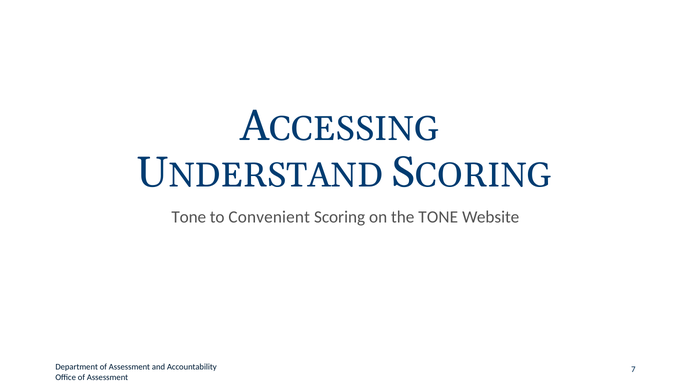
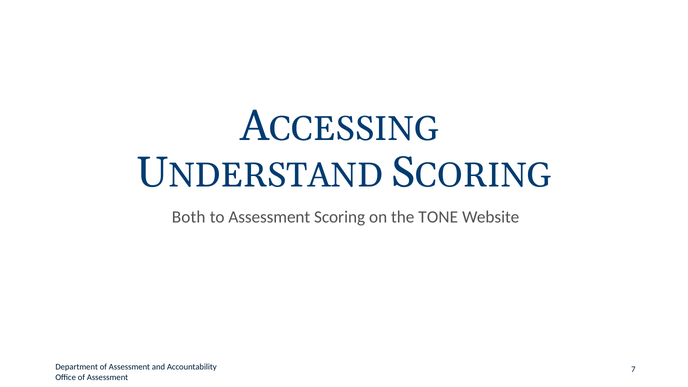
Tone at (189, 217): Tone -> Both
to Convenient: Convenient -> Assessment
